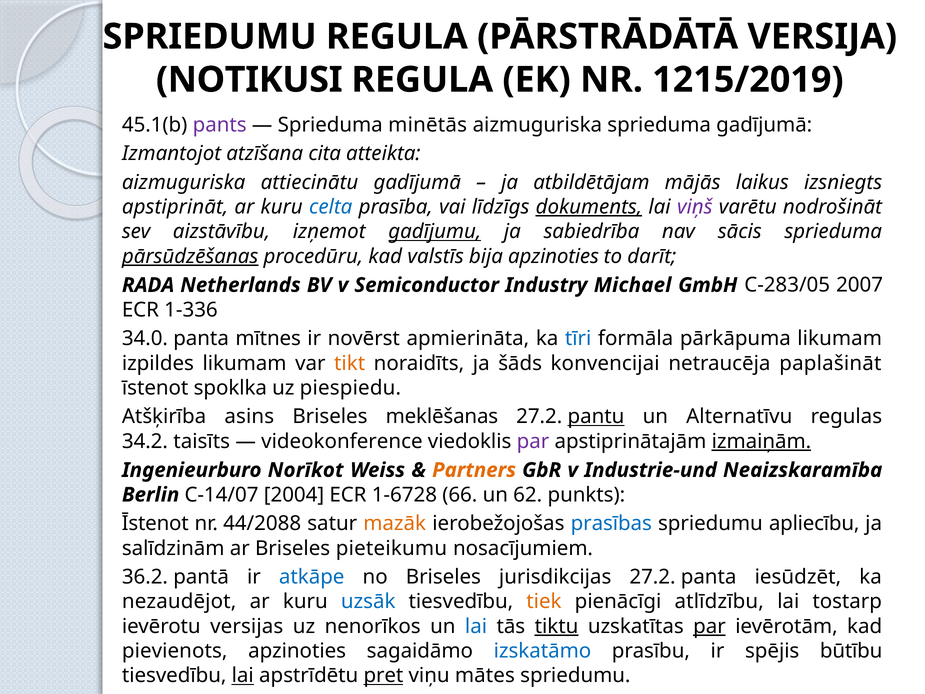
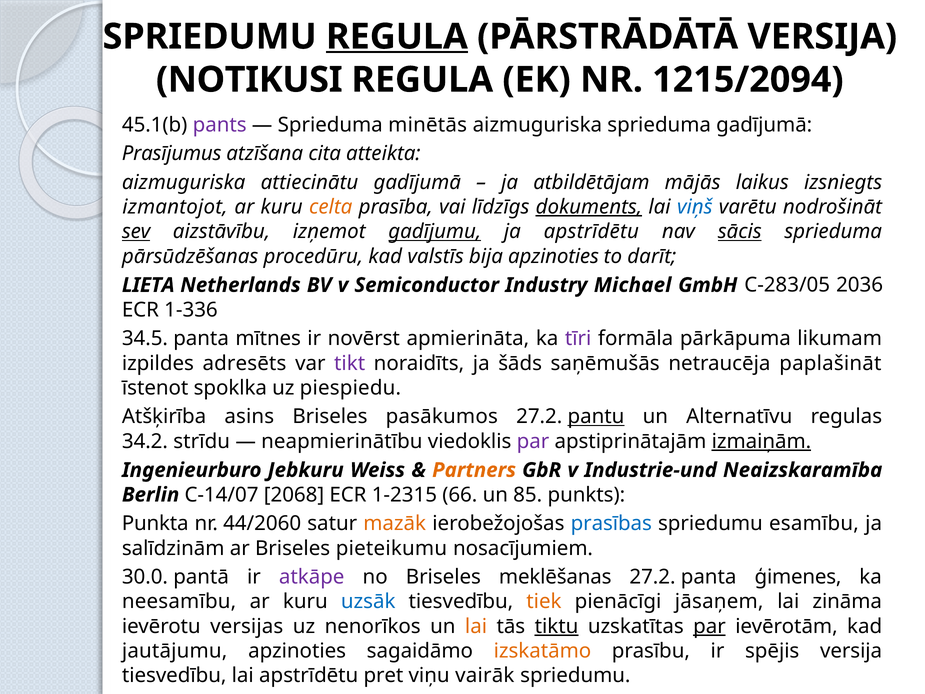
REGULA at (397, 37) underline: none -> present
1215/2019: 1215/2019 -> 1215/2094
Izmantojot: Izmantojot -> Prasījumus
apstiprināt: apstiprināt -> izmantojot
celta colour: blue -> orange
viņš colour: purple -> blue
sev underline: none -> present
ja sabiedrība: sabiedrība -> apstrīdētu
sācis underline: none -> present
pārsūdzēšanas underline: present -> none
RADA: RADA -> LIETA
2007: 2007 -> 2036
34.0: 34.0 -> 34.5
tīri colour: blue -> purple
izpildes likumam: likumam -> adresēts
tikt colour: orange -> purple
konvencijai: konvencijai -> saņēmušās
meklēšanas: meklēšanas -> pasākumos
taisīts: taisīts -> strīdu
videokonference: videokonference -> neapmierinātību
Norīkot: Norīkot -> Jebkuru
2004: 2004 -> 2068
1-6728: 1-6728 -> 1-2315
62: 62 -> 85
Īstenot at (155, 523): Īstenot -> Punkta
44/2088: 44/2088 -> 44/2060
apliecību: apliecību -> esamību
36.2: 36.2 -> 30.0
atkāpe colour: blue -> purple
jurisdikcijas: jurisdikcijas -> meklēšanas
iesūdzēt: iesūdzēt -> ģimenes
nezaudējot: nezaudējot -> neesamību
atlīdzību: atlīdzību -> jāsaņem
tostarp: tostarp -> zināma
lai at (476, 626) colour: blue -> orange
pievienots: pievienots -> jautājumu
izskatāmo colour: blue -> orange
spējis būtību: būtību -> versija
lai at (243, 675) underline: present -> none
pret underline: present -> none
mātes: mātes -> vairāk
